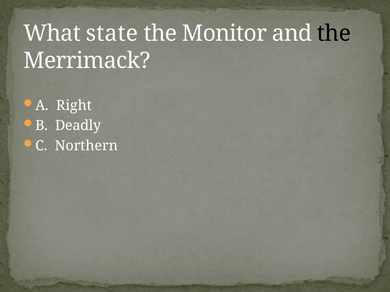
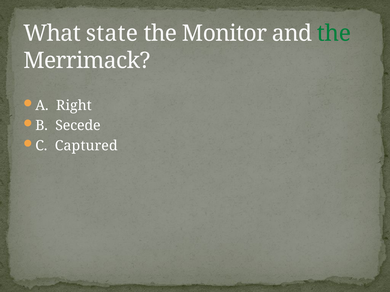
the at (334, 33) colour: black -> green
Deadly: Deadly -> Secede
Northern: Northern -> Captured
